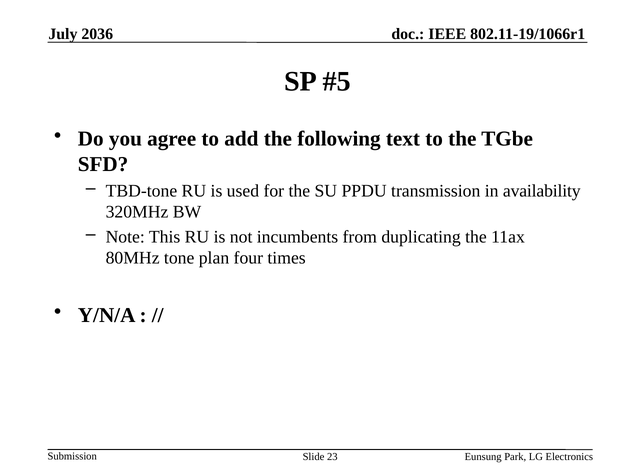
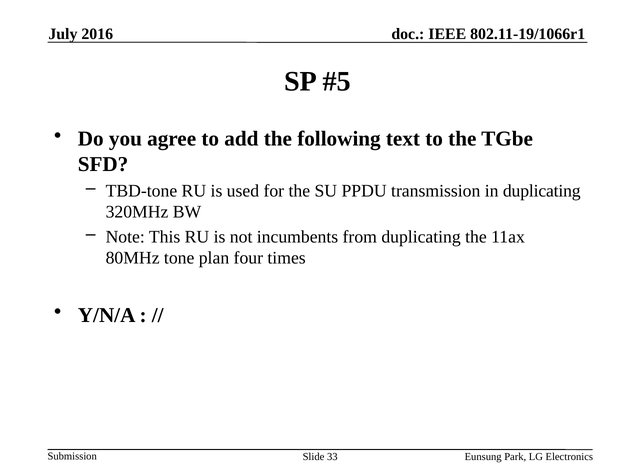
2036: 2036 -> 2016
in availability: availability -> duplicating
23: 23 -> 33
